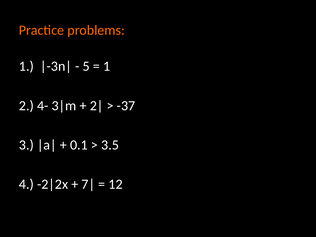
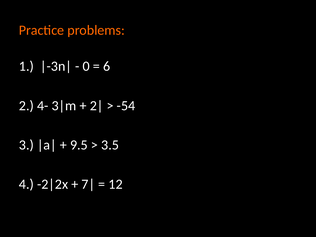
5: 5 -> 0
1 at (107, 66): 1 -> 6
-37: -37 -> -54
0.1: 0.1 -> 9.5
